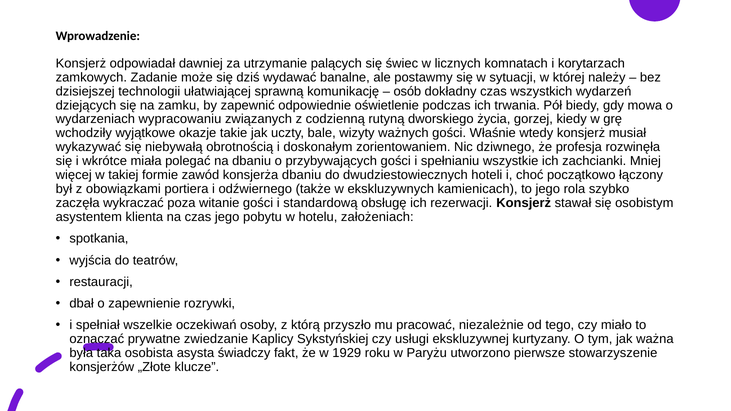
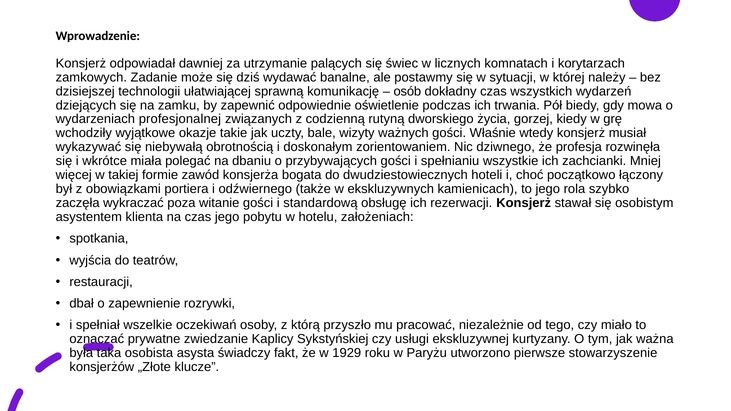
wypracowaniu: wypracowaniu -> profesjonalnej
konsjerża dbaniu: dbaniu -> bogata
